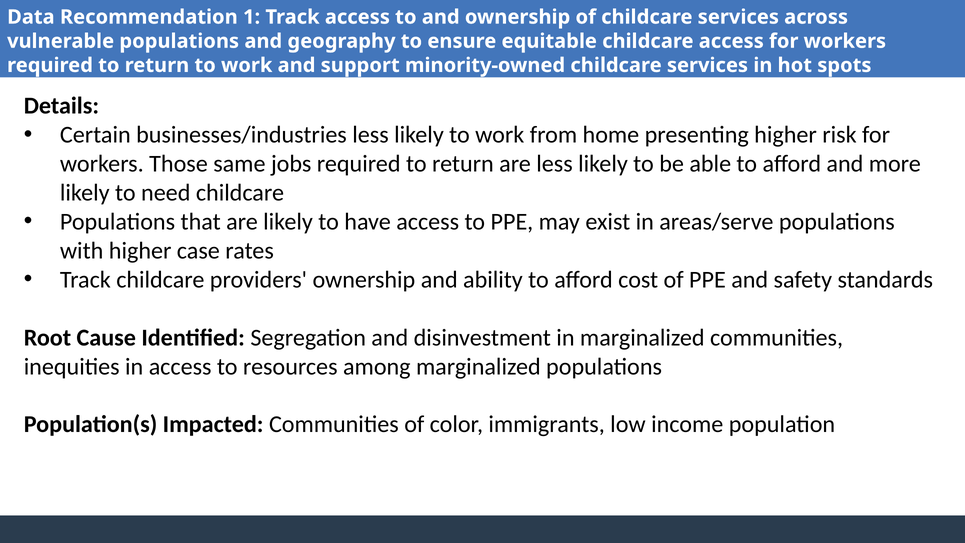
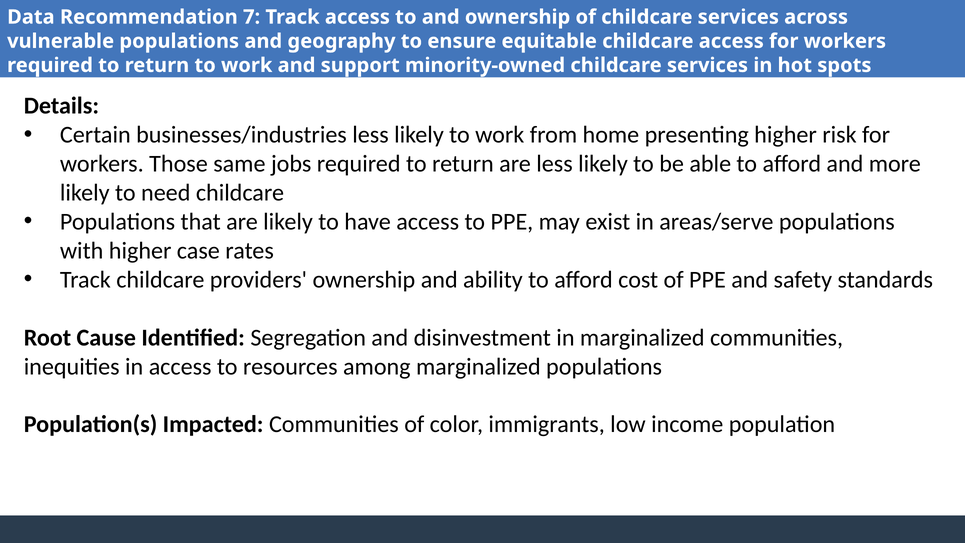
1: 1 -> 7
